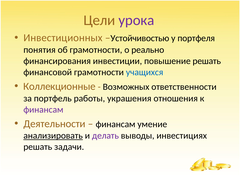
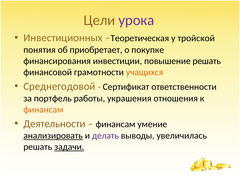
Устойчивостью: Устойчивостью -> Теоретическая
портфеля: портфеля -> тройской
об грамотности: грамотности -> приобретает
реально: реально -> покупке
учащихся colour: blue -> orange
Коллекционные: Коллекционные -> Среднегодовой
Возможных: Возможных -> Сертификат
финансам at (43, 110) colour: purple -> orange
инвестициях: инвестициях -> увеличилась
задачи underline: none -> present
